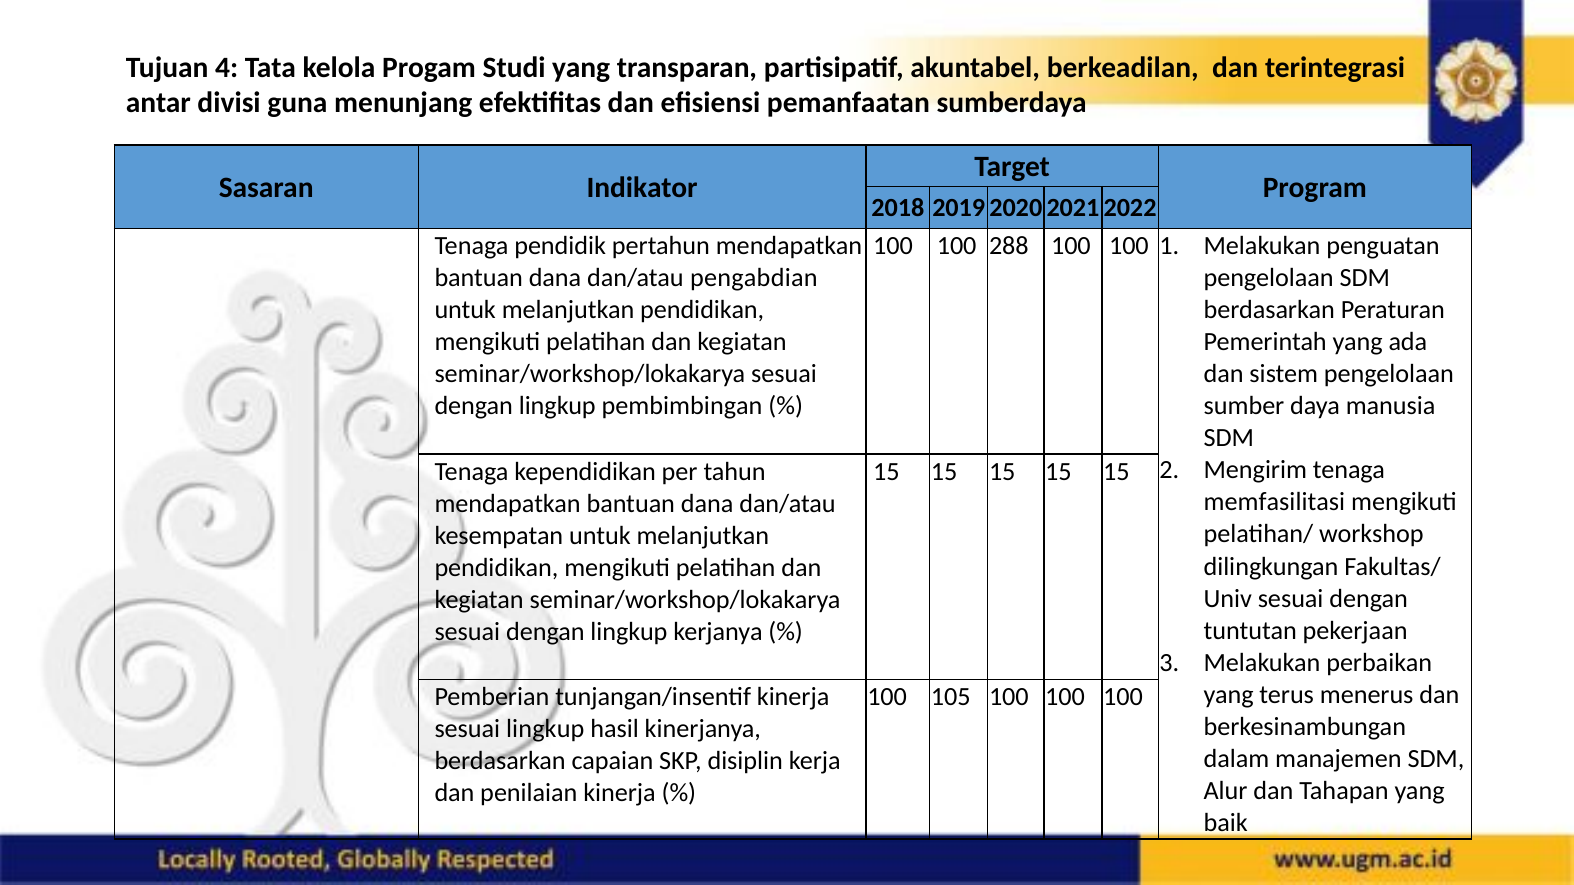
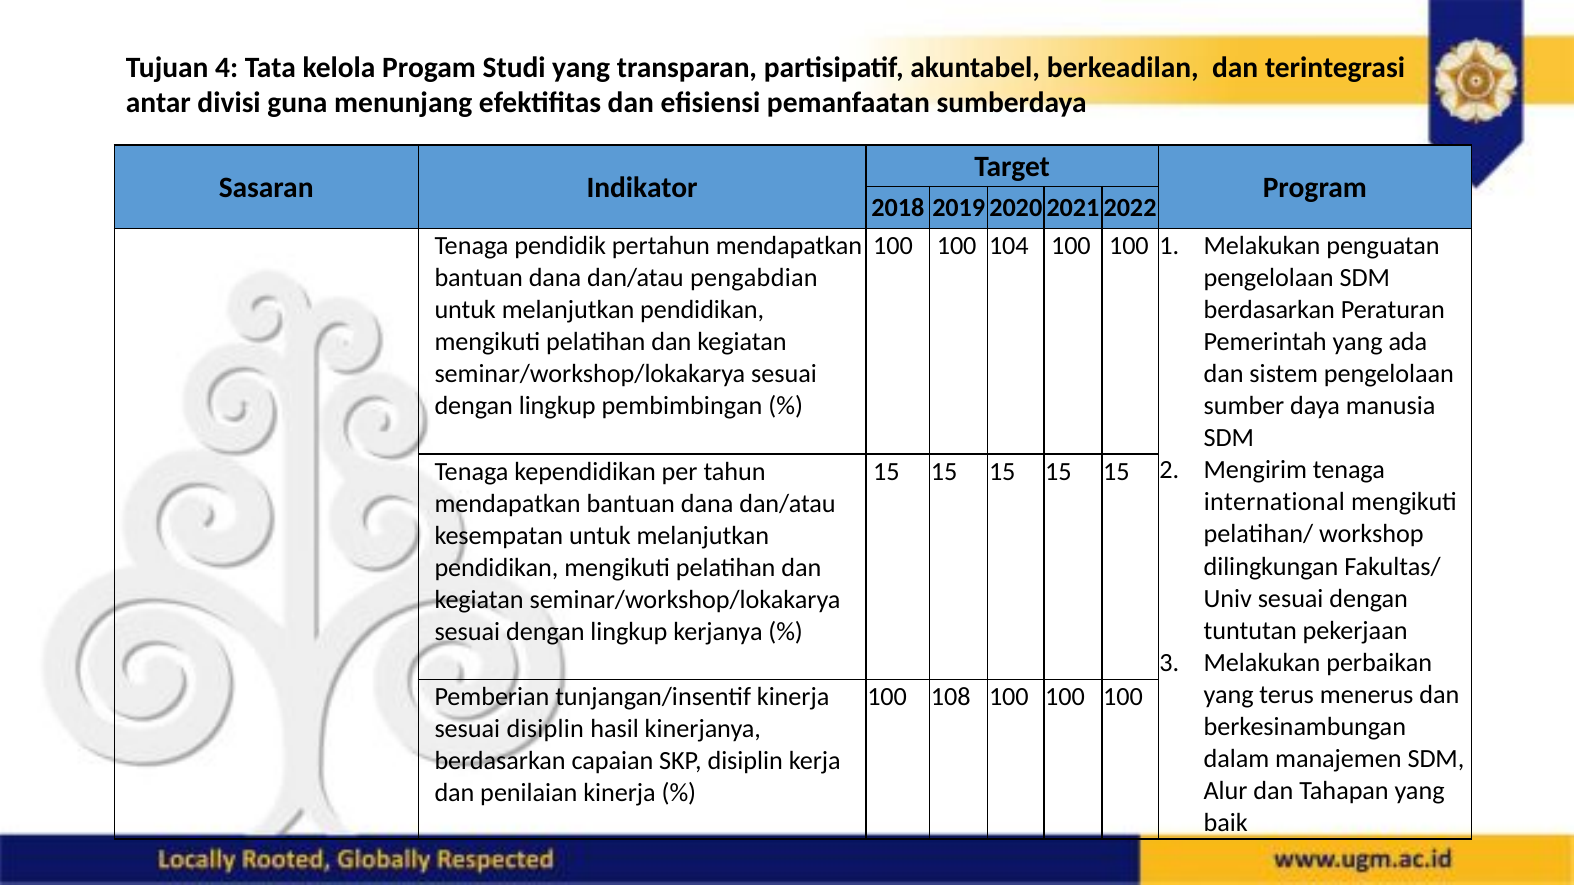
288: 288 -> 104
memfasilitasi: memfasilitasi -> international
105: 105 -> 108
sesuai lingkup: lingkup -> disiplin
